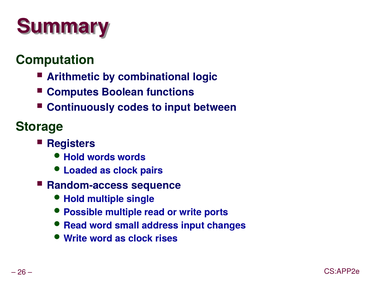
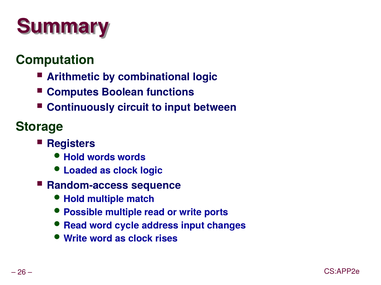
codes: codes -> circuit
clock pairs: pairs -> logic
single: single -> match
small: small -> cycle
